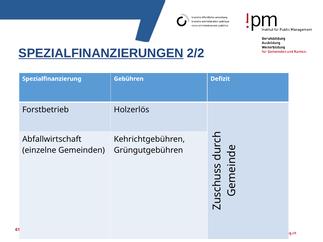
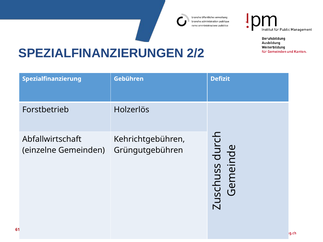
SPEZIALFINANZIERUNGEN underline: present -> none
